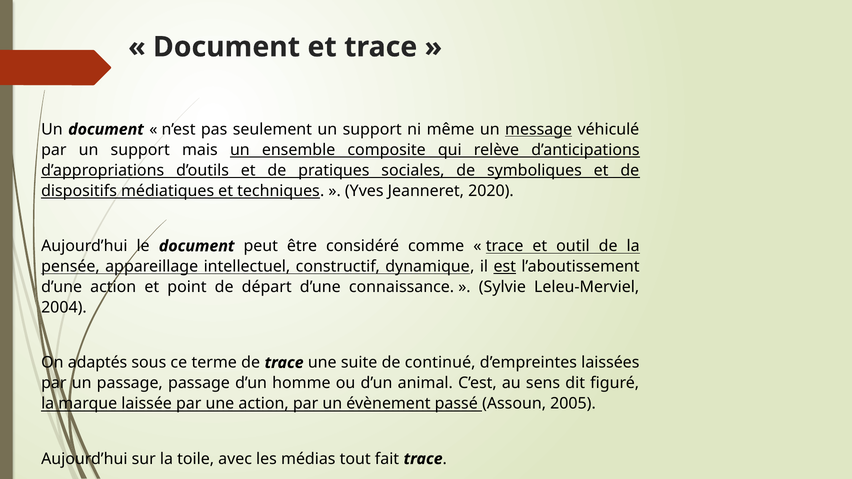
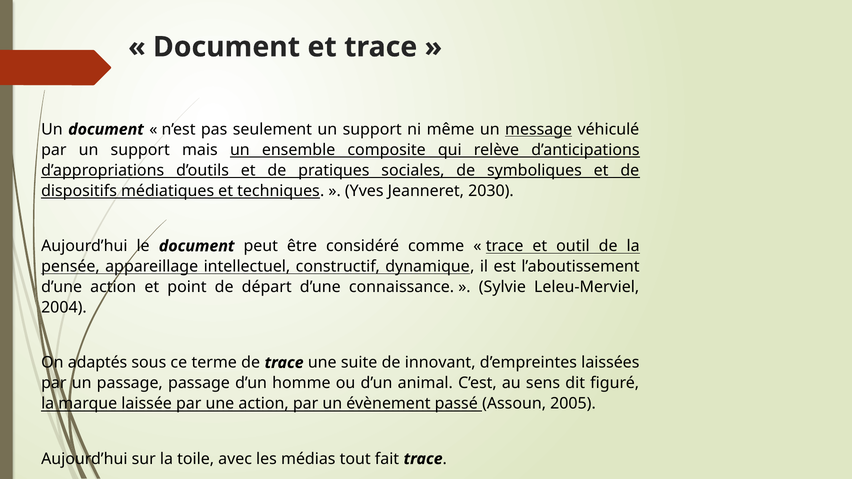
2020: 2020 -> 2030
est underline: present -> none
continué: continué -> innovant
